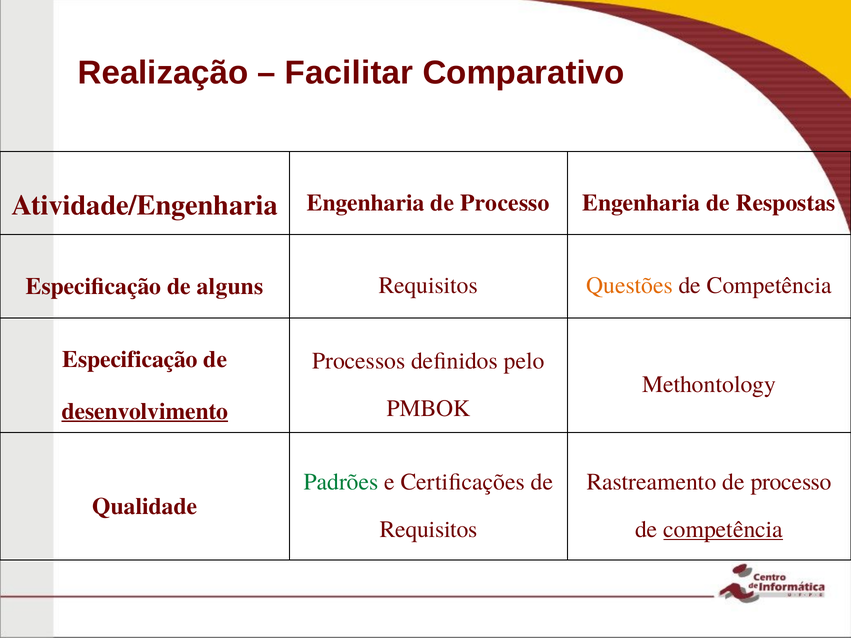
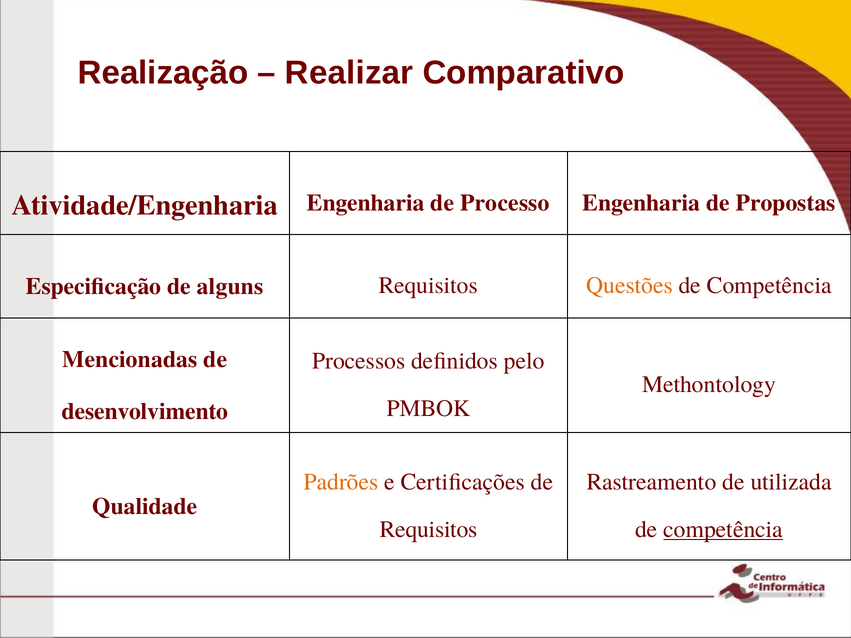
Facilitar: Facilitar -> Realizar
Respostas: Respostas -> Propostas
Especificação at (130, 360): Especificação -> Mencionadas
desenvolvimento underline: present -> none
Padrões colour: green -> orange
Rastreamento de processo: processo -> utilizada
